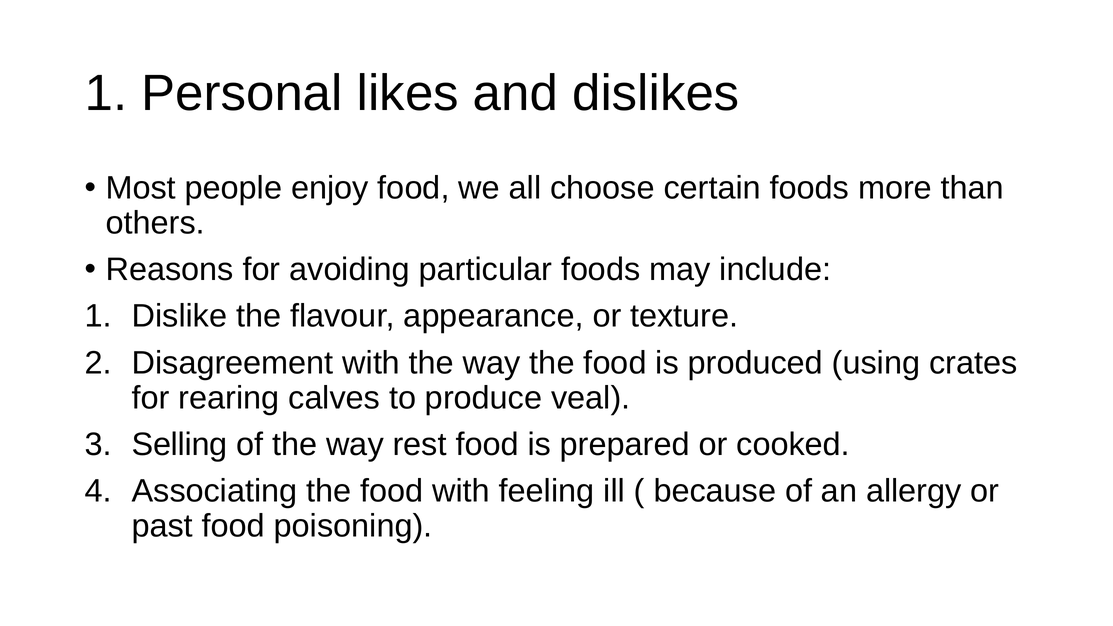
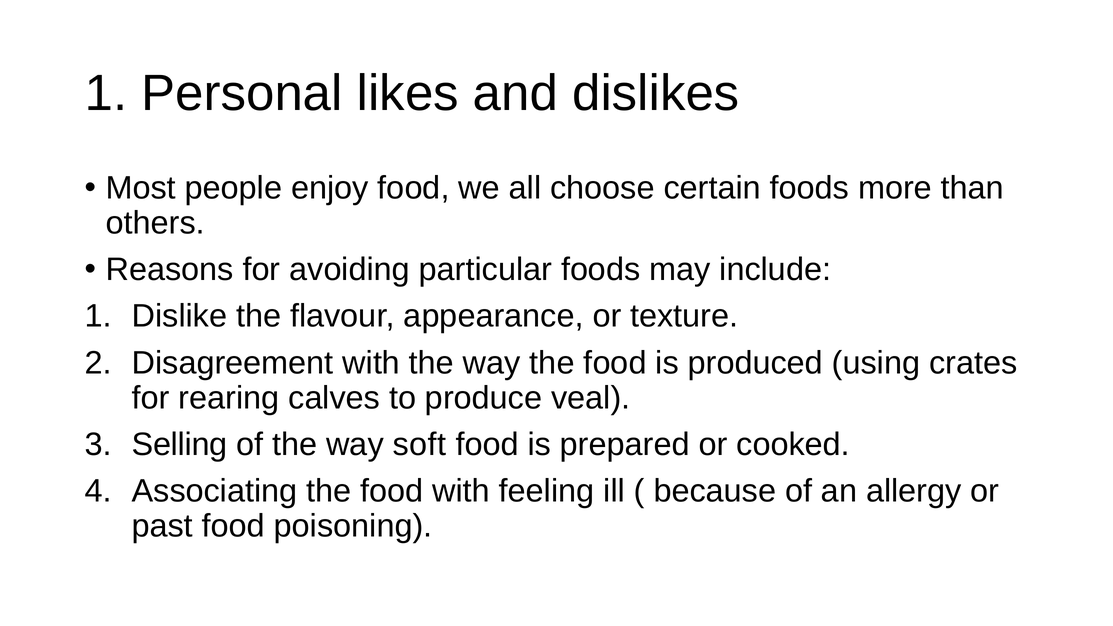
rest: rest -> soft
